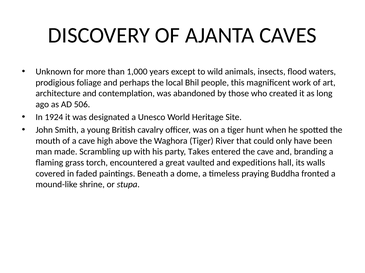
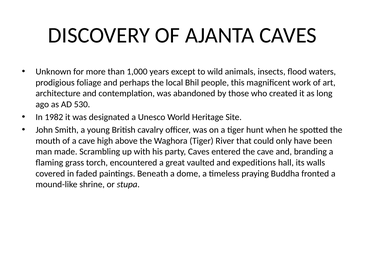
506: 506 -> 530
1924: 1924 -> 1982
party Takes: Takes -> Caves
